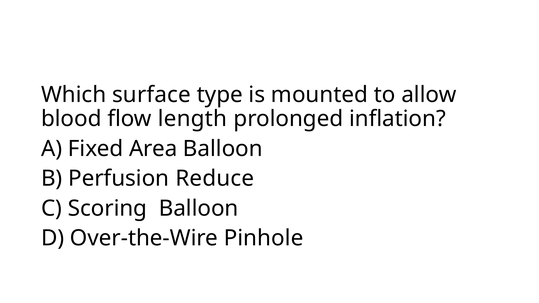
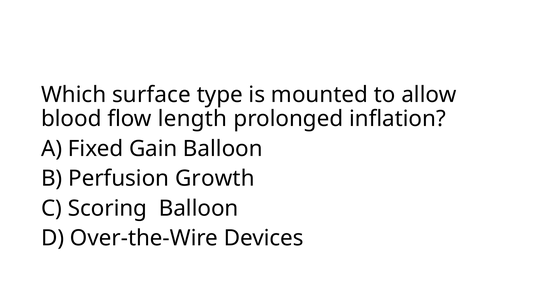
Area: Area -> Gain
Reduce: Reduce -> Growth
Pinhole: Pinhole -> Devices
